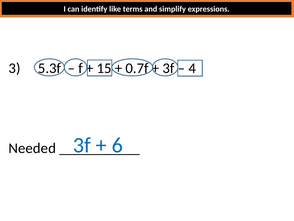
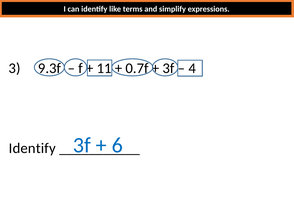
5.3f: 5.3f -> 9.3f
15: 15 -> 11
Needed at (32, 148): Needed -> Identify
